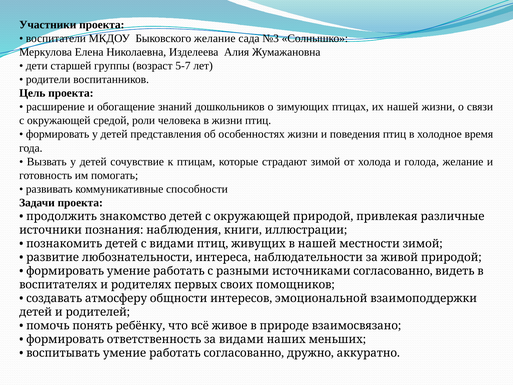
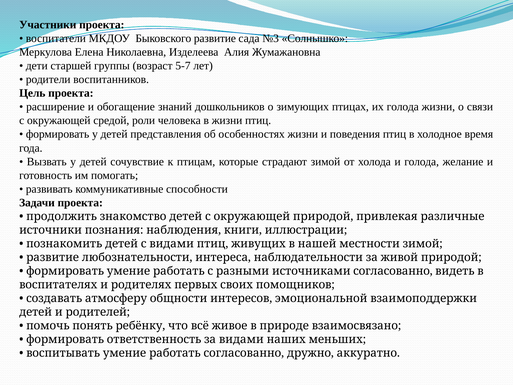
Быковского желание: желание -> развитие
их нашей: нашей -> голода
